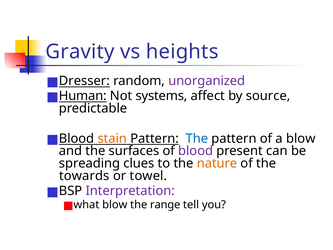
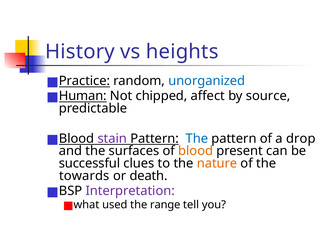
Gravity: Gravity -> History
Dresser: Dresser -> Practice
unorganized colour: purple -> blue
systems: systems -> chipped
stain colour: orange -> purple
a blow: blow -> drop
blood at (196, 151) colour: purple -> orange
spreading: spreading -> successful
towel: towel -> death
what blow: blow -> used
